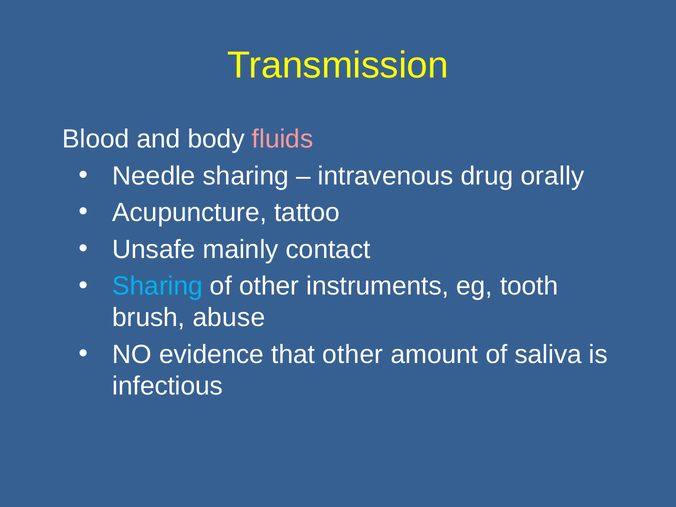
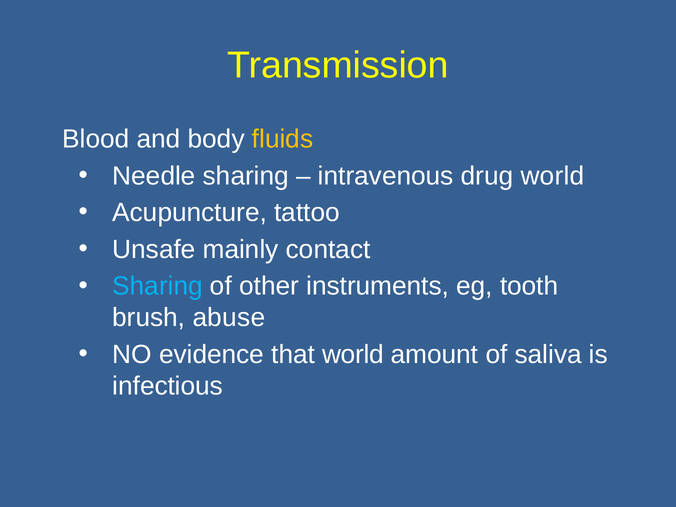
fluids colour: pink -> yellow
drug orally: orally -> world
that other: other -> world
